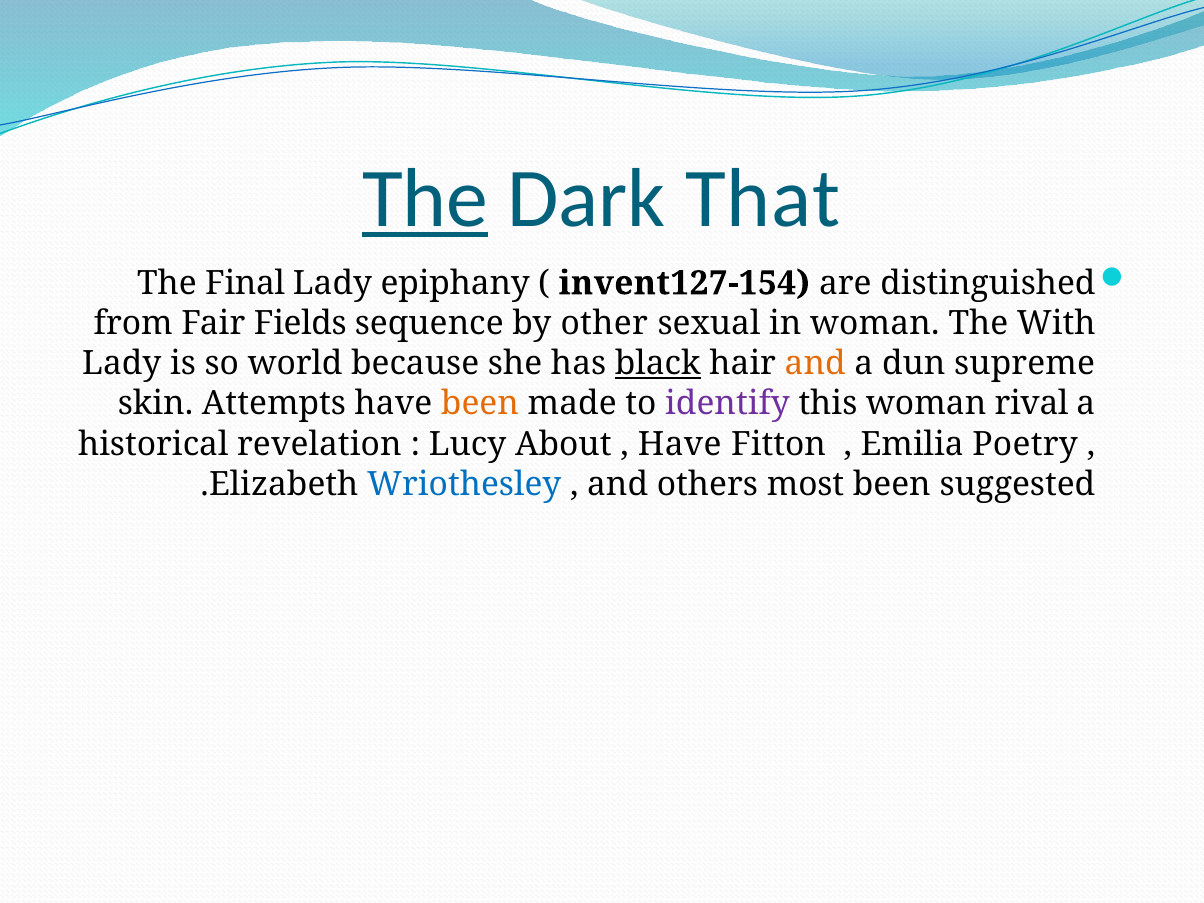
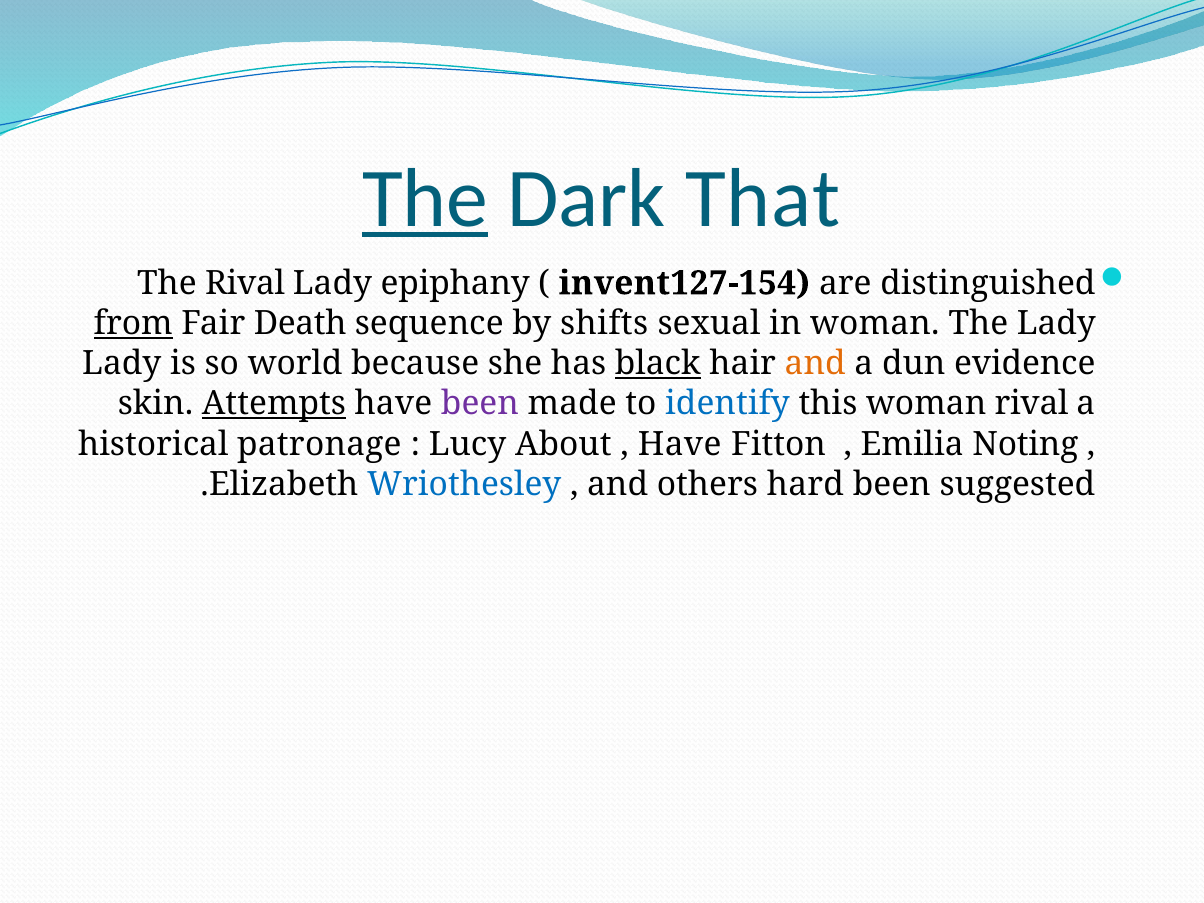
The Final: Final -> Rival
from underline: none -> present
Fields: Fields -> Death
other: other -> shifts
The With: With -> Lady
supreme: supreme -> evidence
Attempts underline: none -> present
been at (480, 404) colour: orange -> purple
identify colour: purple -> blue
revelation: revelation -> patronage
Poetry: Poetry -> Noting
most: most -> hard
